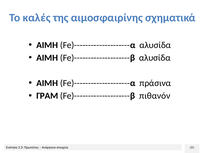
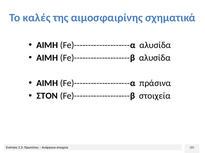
ΓΡΑΜ: ΓΡΑΜ -> ΣΤΟΝ
Fe)--------------------β πιθανόν: πιθανόν -> στοιχεία
